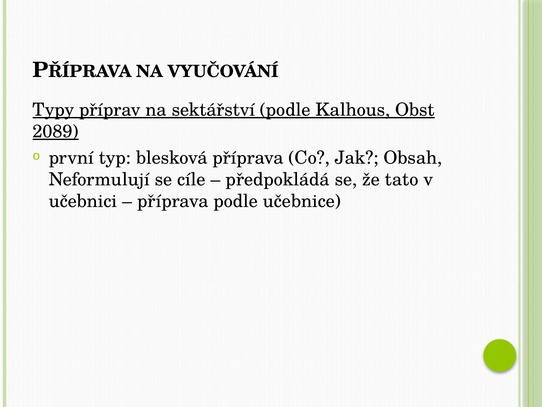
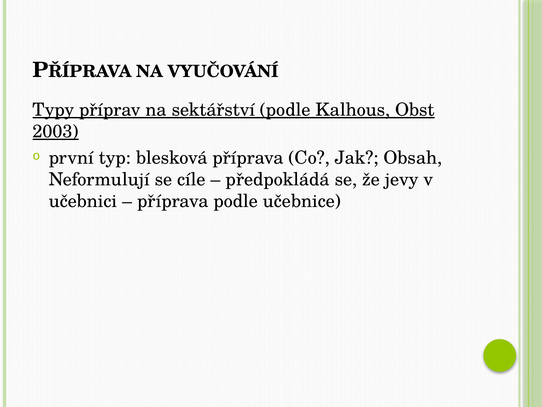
2089: 2089 -> 2003
tato: tato -> jevy
